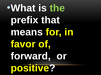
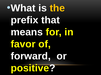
the colour: light green -> yellow
